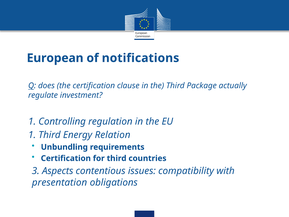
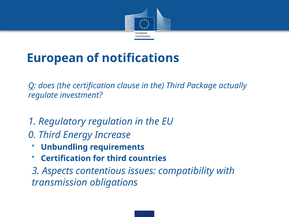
Controlling: Controlling -> Regulatory
1 at (32, 135): 1 -> 0
Relation: Relation -> Increase
presentation: presentation -> transmission
